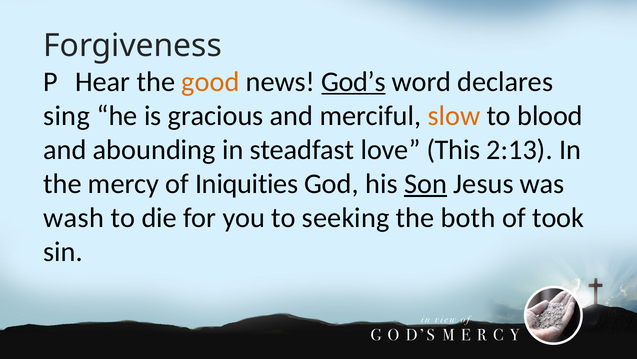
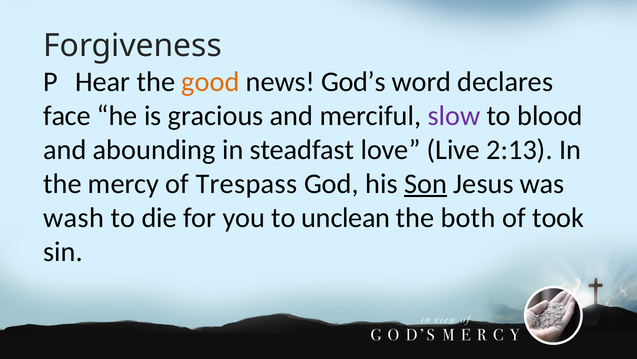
God’s underline: present -> none
sing: sing -> face
slow colour: orange -> purple
This: This -> Live
Iniquities: Iniquities -> Trespass
seeking: seeking -> unclean
